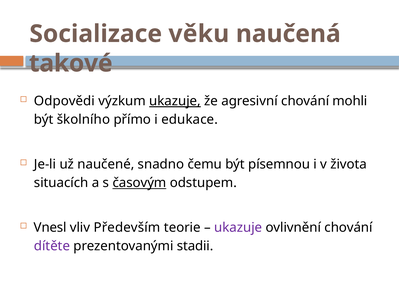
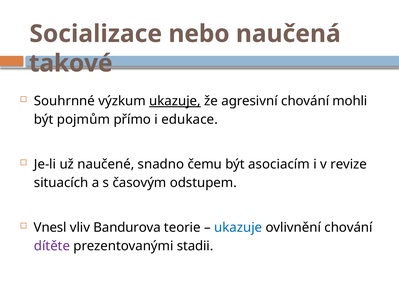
věku: věku -> nebo
Odpovědi: Odpovědi -> Souhrnné
školního: školního -> pojmům
písemnou: písemnou -> asociacím
života: života -> revize
časovým underline: present -> none
Především: Především -> Bandurova
ukazuje at (238, 228) colour: purple -> blue
